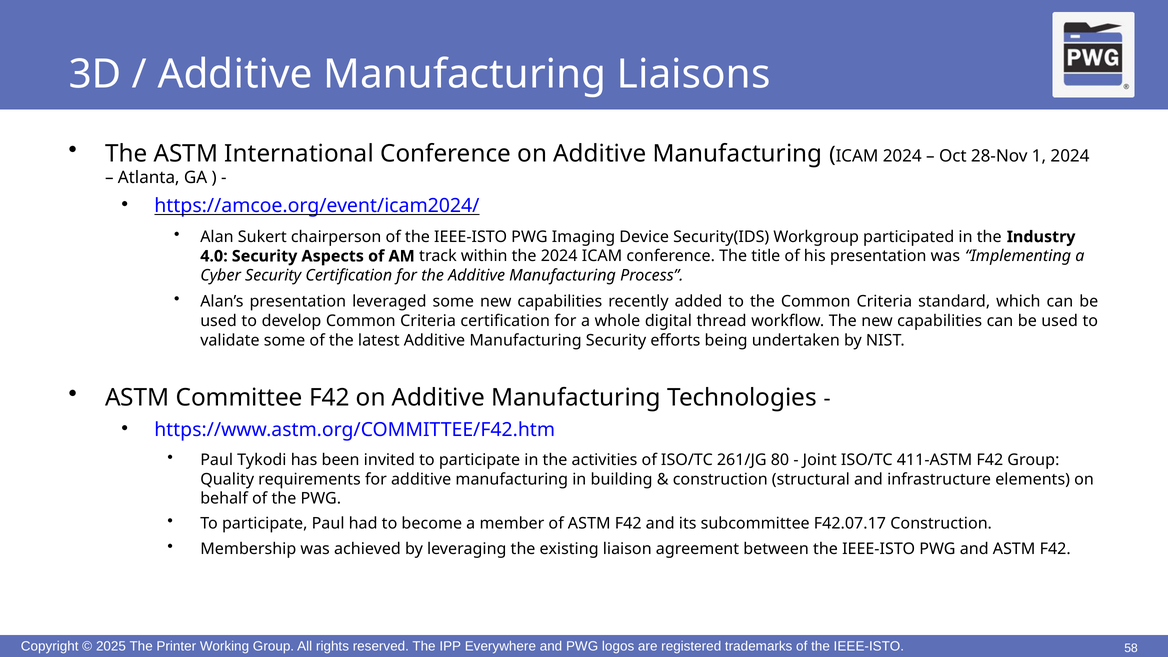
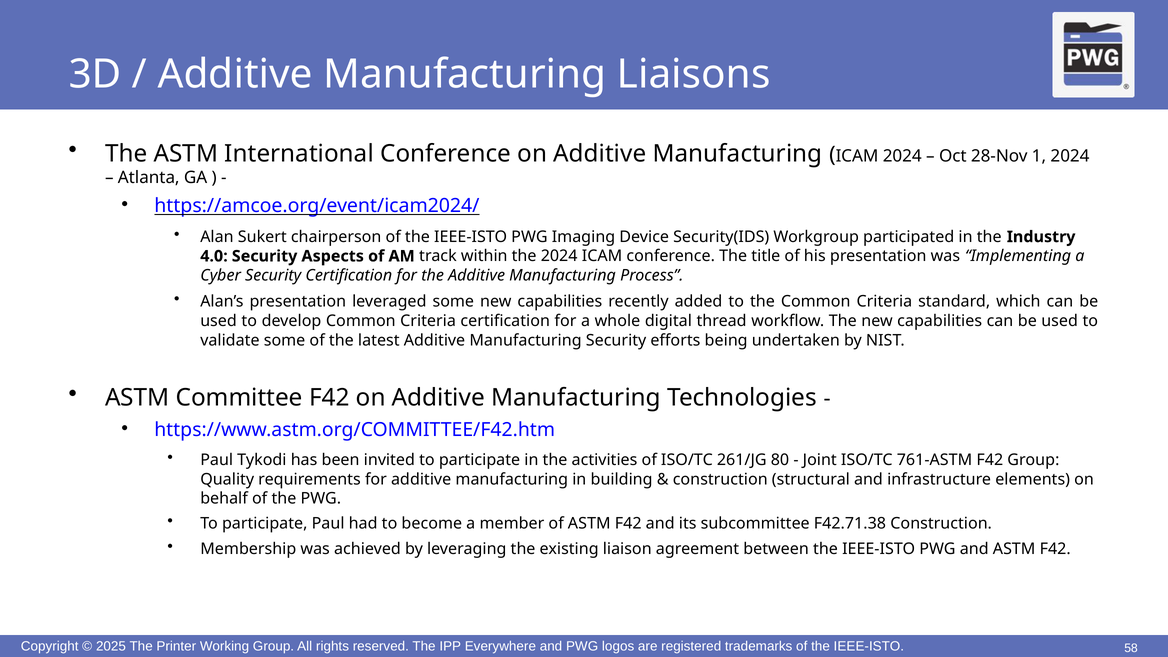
411-ASTM: 411-ASTM -> 761-ASTM
F42.07.17: F42.07.17 -> F42.71.38
